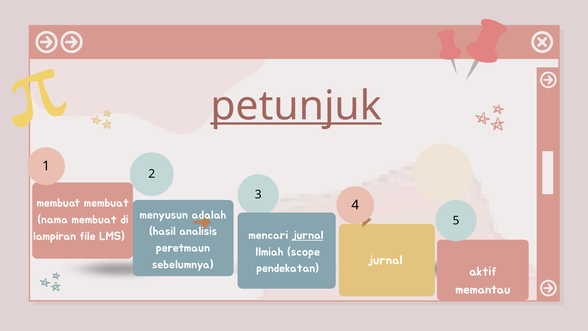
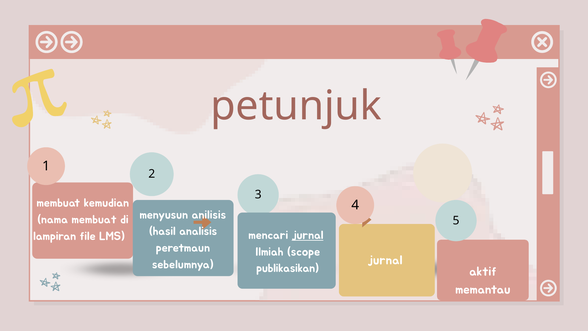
petunjuk underline: present -> none
membuat membuat: membuat -> kemudian
adalah: adalah -> anilisis
pendekatan: pendekatan -> publikasikan
